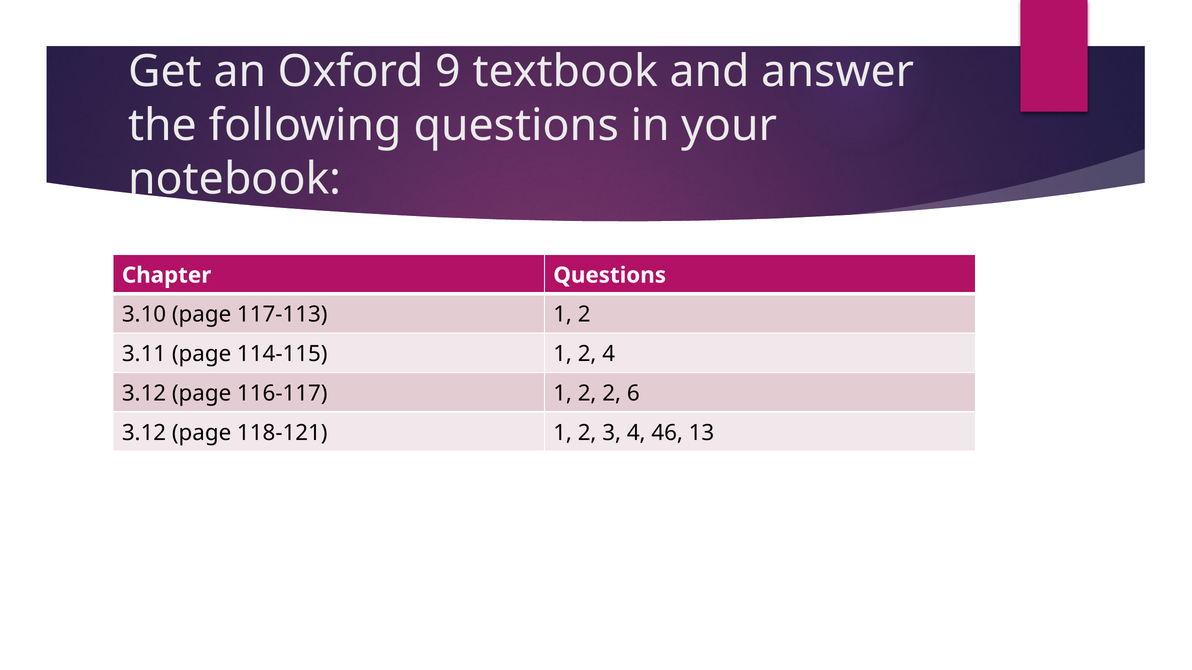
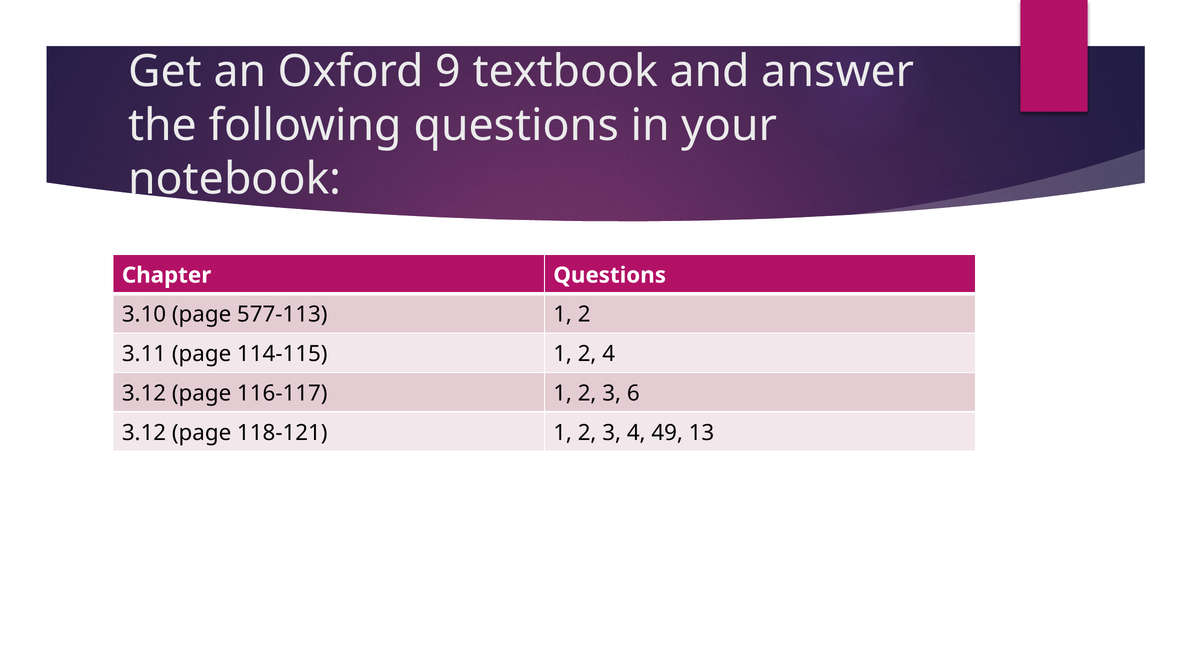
117-113: 117-113 -> 577-113
116-117 1 2 2: 2 -> 3
46: 46 -> 49
